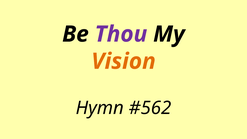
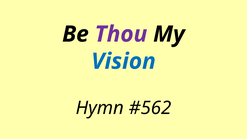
Vision colour: orange -> blue
